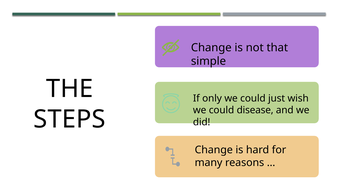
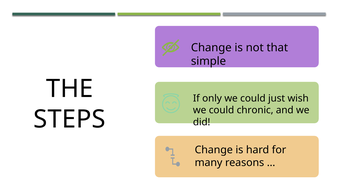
disease: disease -> chronic
